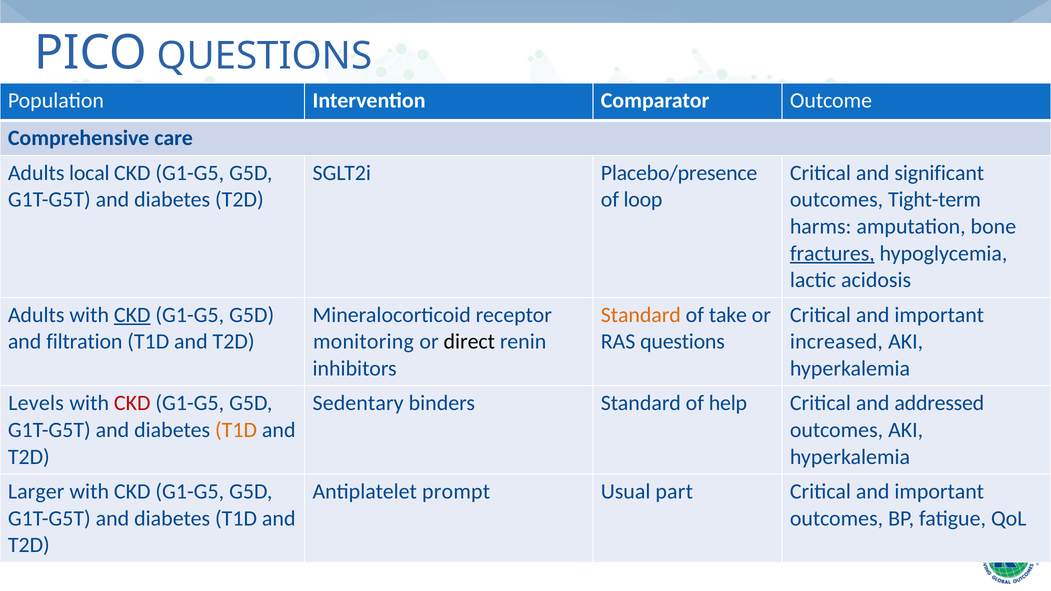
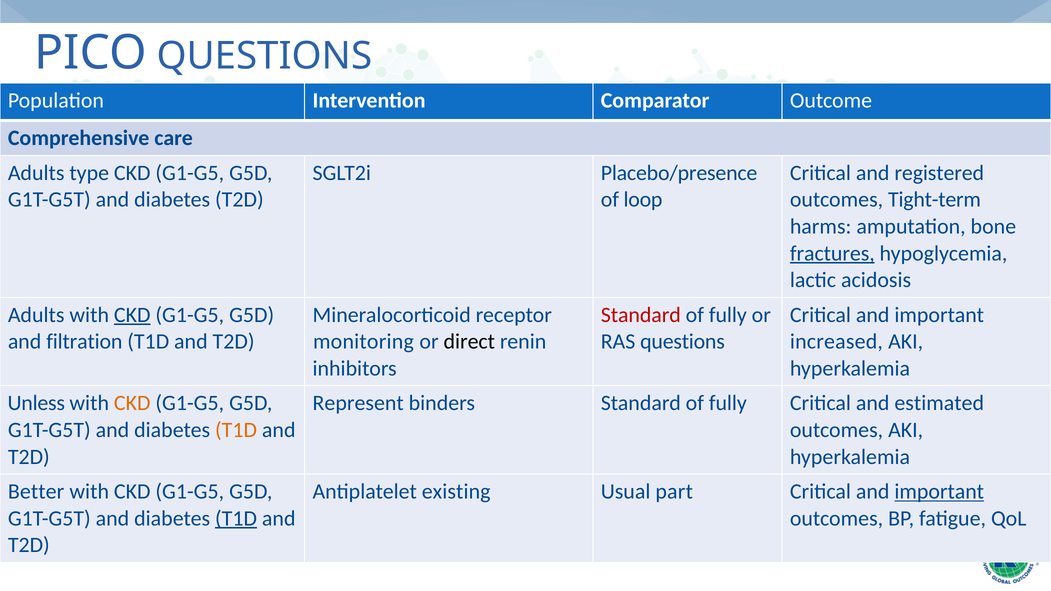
local: local -> type
significant: significant -> registered
Standard at (641, 315) colour: orange -> red
take at (728, 315): take -> fully
Levels: Levels -> Unless
CKD at (132, 403) colour: red -> orange
Sedentary: Sedentary -> Represent
binders Standard of help: help -> fully
addressed: addressed -> estimated
Larger: Larger -> Better
prompt: prompt -> existing
important at (939, 492) underline: none -> present
T1D at (236, 519) underline: none -> present
